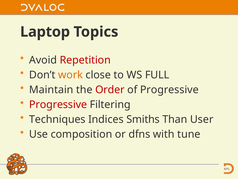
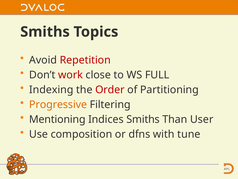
Laptop at (45, 32): Laptop -> Smiths
work colour: orange -> red
Maintain: Maintain -> Indexing
of Progressive: Progressive -> Partitioning
Progressive at (58, 104) colour: red -> orange
Techniques: Techniques -> Mentioning
